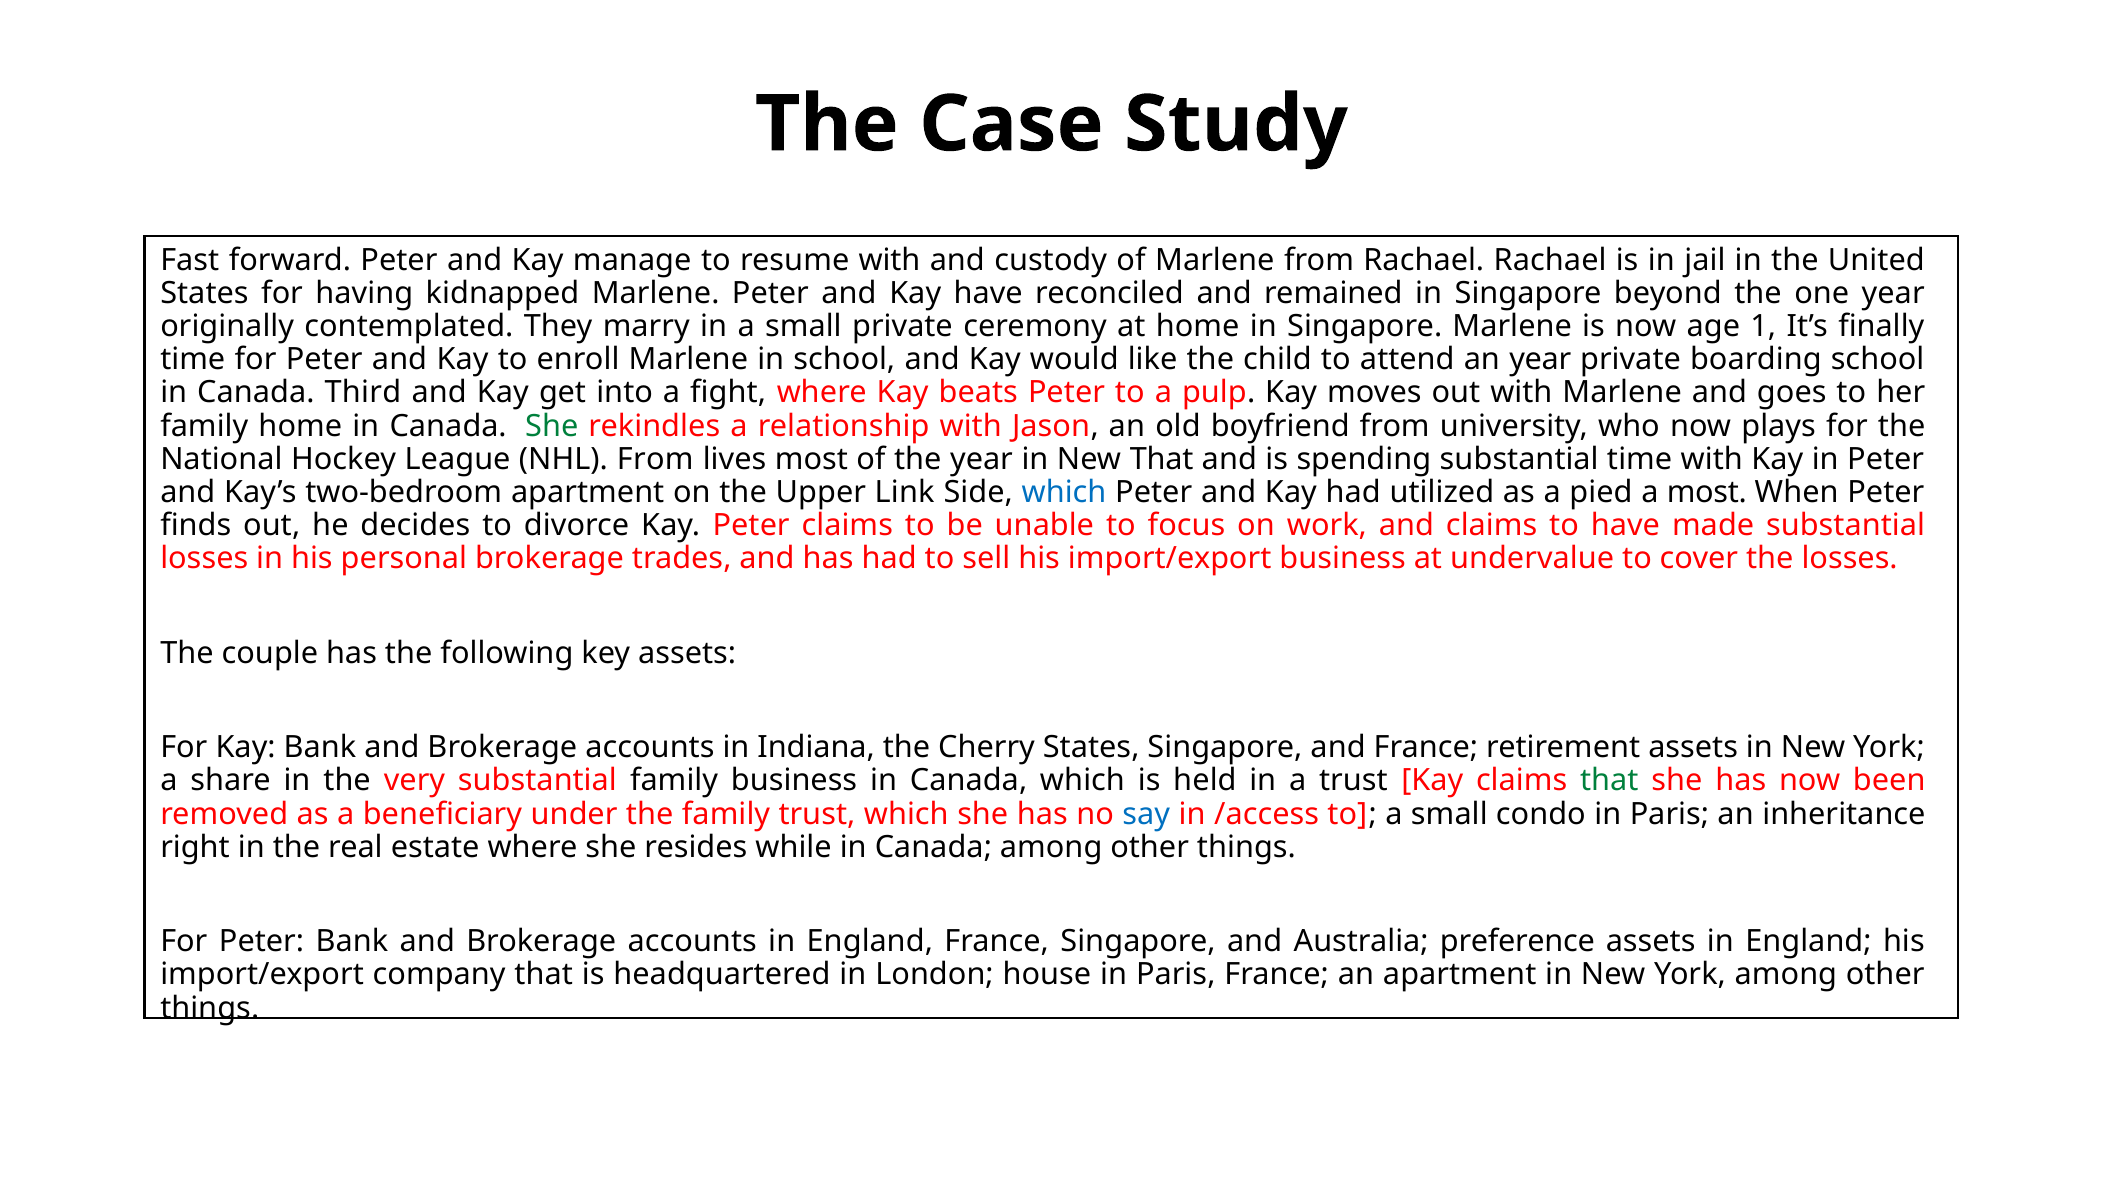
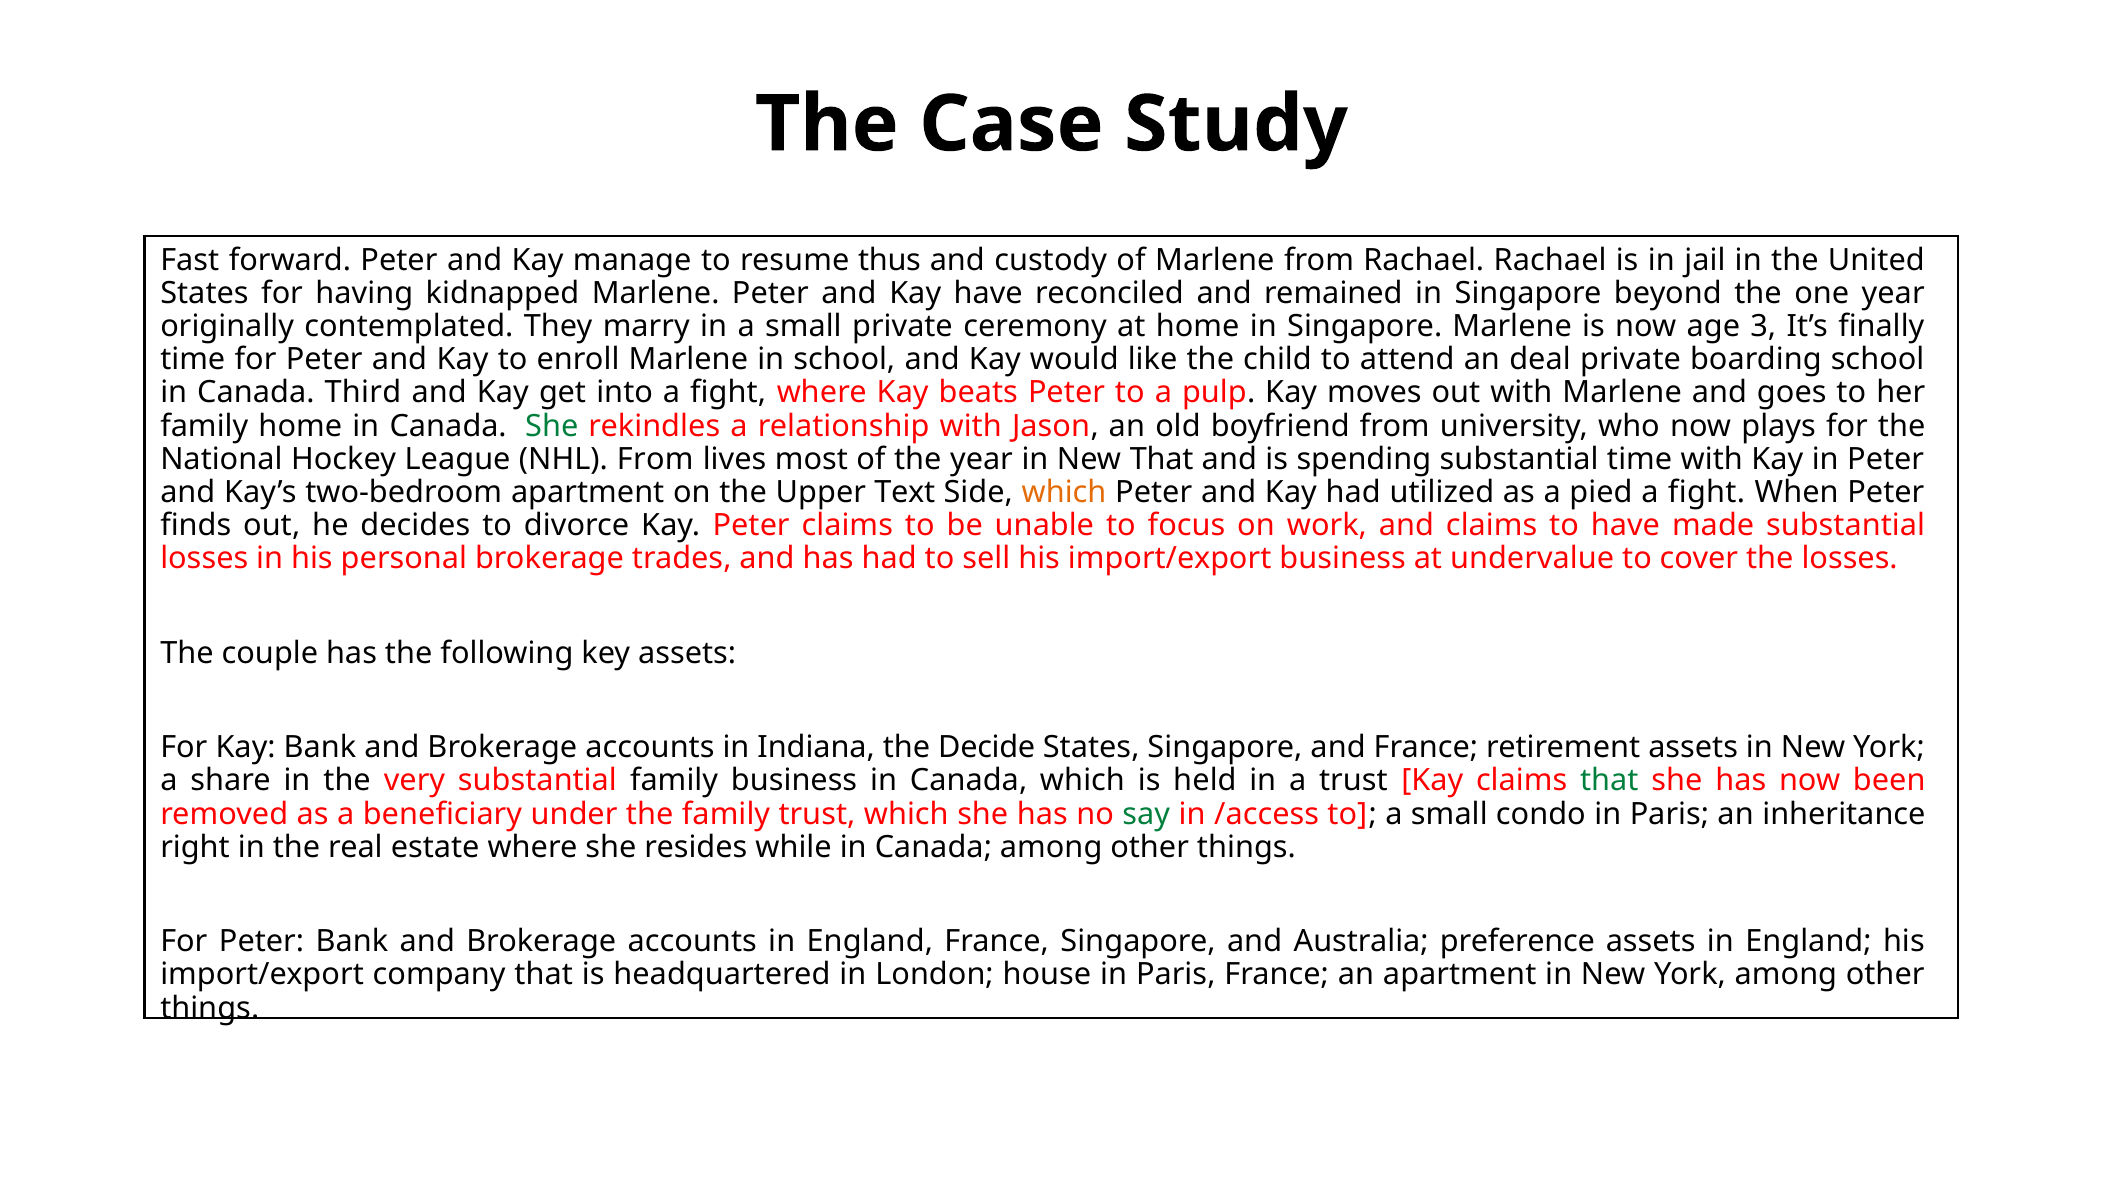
resume with: with -> thus
1: 1 -> 3
an year: year -> deal
Link: Link -> Text
which at (1064, 492) colour: blue -> orange
pied a most: most -> fight
Cherry: Cherry -> Decide
say colour: blue -> green
